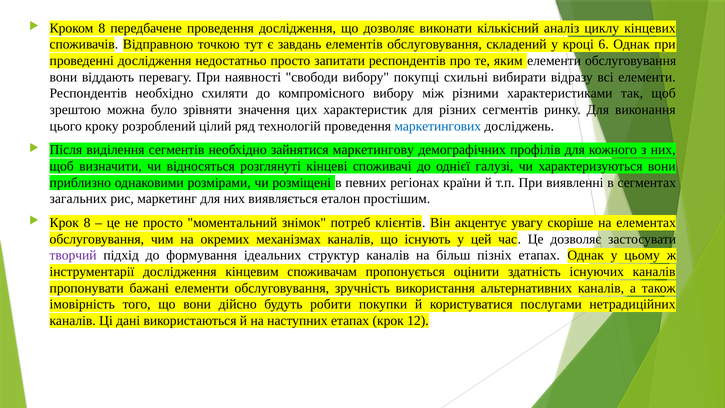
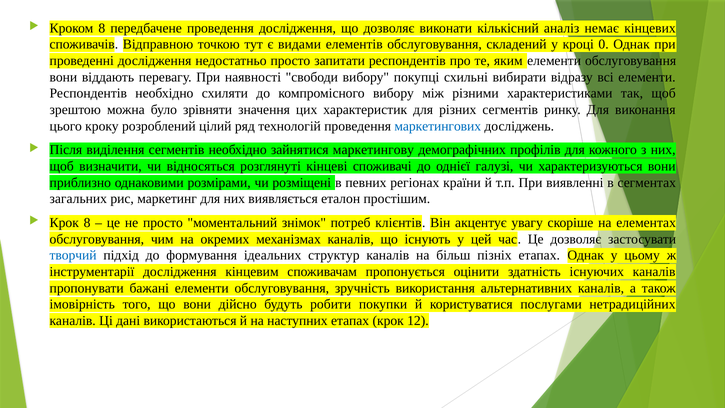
циклу: циклу -> немає
завдань: завдань -> видами
6: 6 -> 0
творчий colour: purple -> blue
